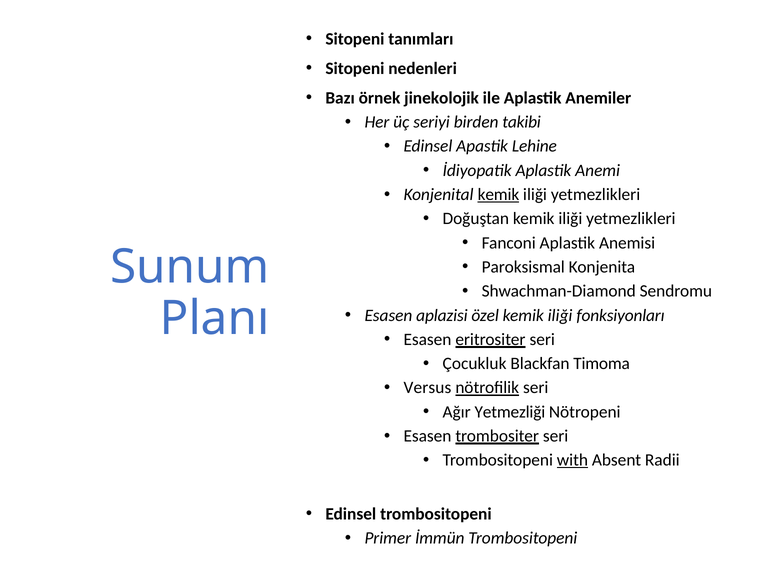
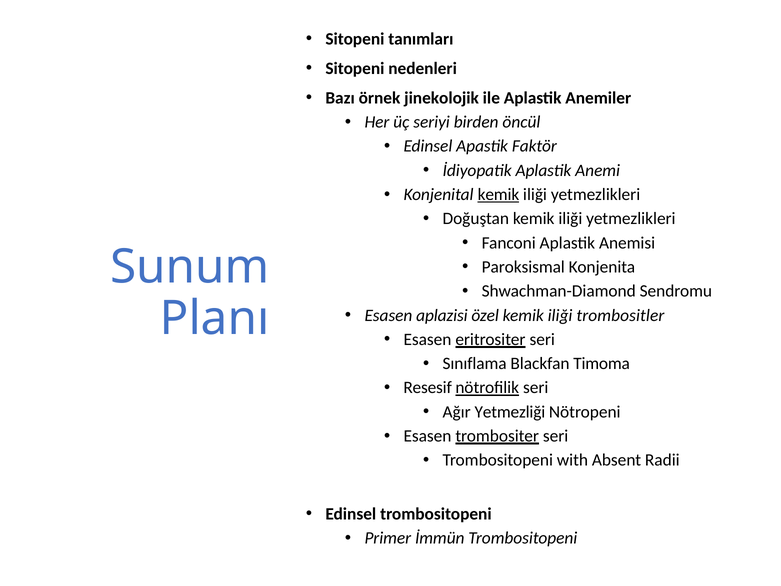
takibi: takibi -> öncül
Lehine: Lehine -> Faktör
fonksiyonları: fonksiyonları -> trombositler
Çocukluk: Çocukluk -> Sınıflama
Versus: Versus -> Resesif
with underline: present -> none
